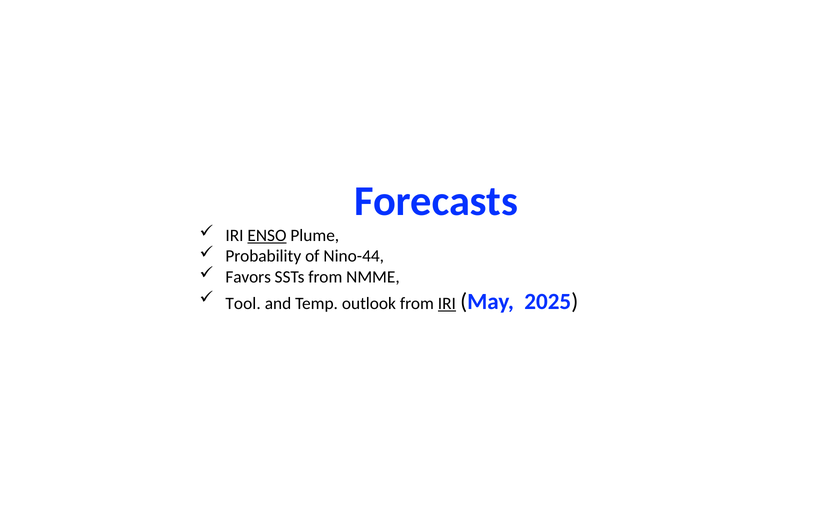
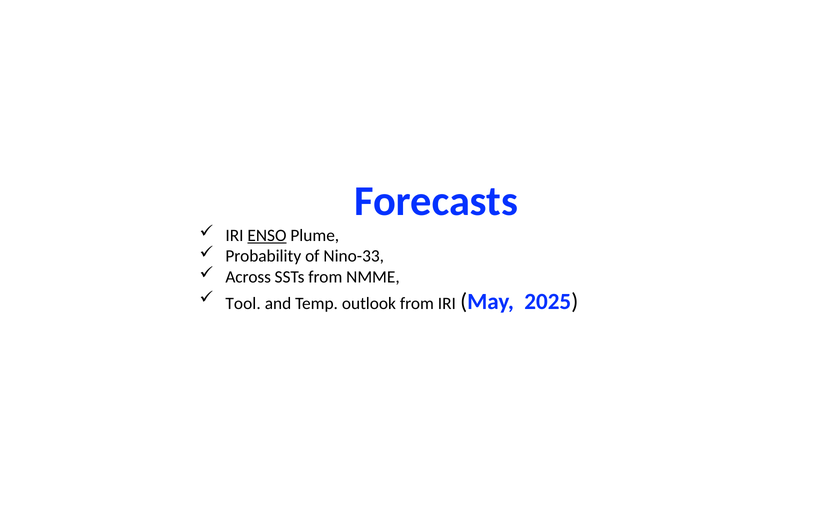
Nino-44: Nino-44 -> Nino-33
Favors: Favors -> Across
IRI at (447, 304) underline: present -> none
